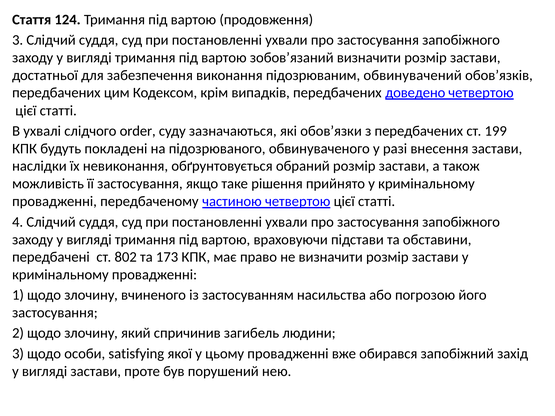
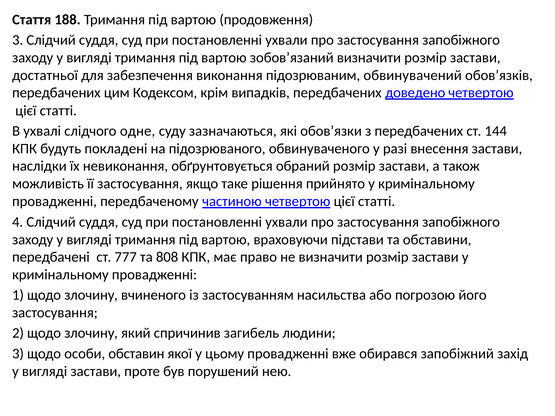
124: 124 -> 188
order: order -> одне
199: 199 -> 144
802: 802 -> 777
173: 173 -> 808
satisfying: satisfying -> обставин
